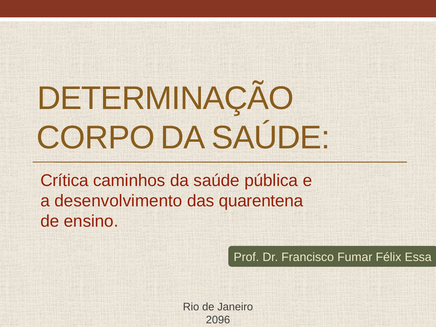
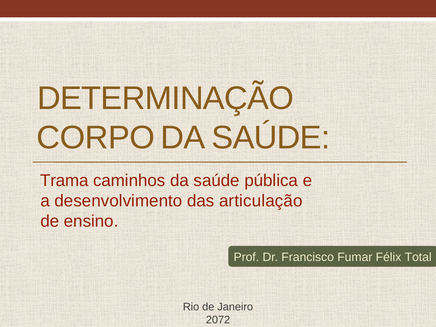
Crítica: Crítica -> Trama
quarentena: quarentena -> articulação
Essa: Essa -> Total
2096: 2096 -> 2072
